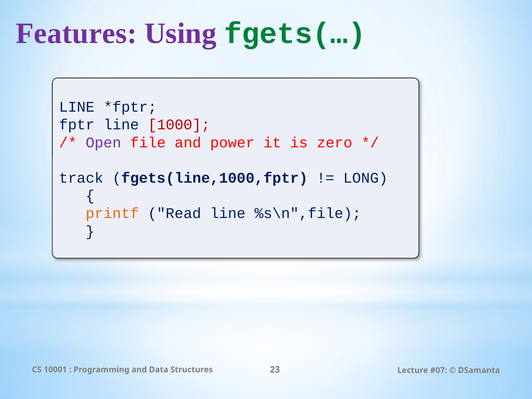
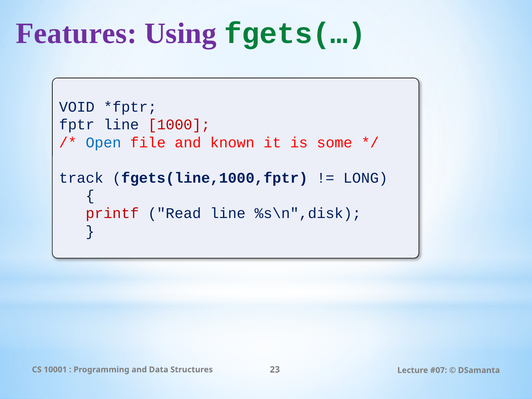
LINE at (77, 107): LINE -> VOID
Open colour: purple -> blue
power: power -> known
zero: zero -> some
printf colour: orange -> red
%s\n",file: %s\n",file -> %s\n",disk
